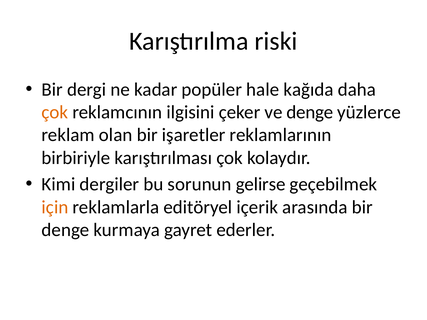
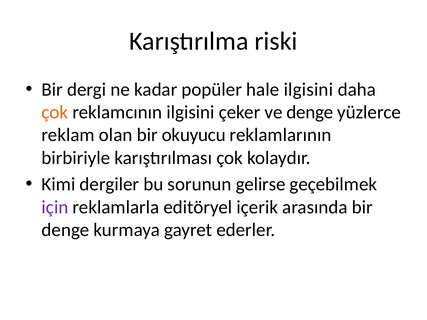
hale kağıda: kağıda -> ilgisini
işaretler: işaretler -> okuyucu
için colour: orange -> purple
